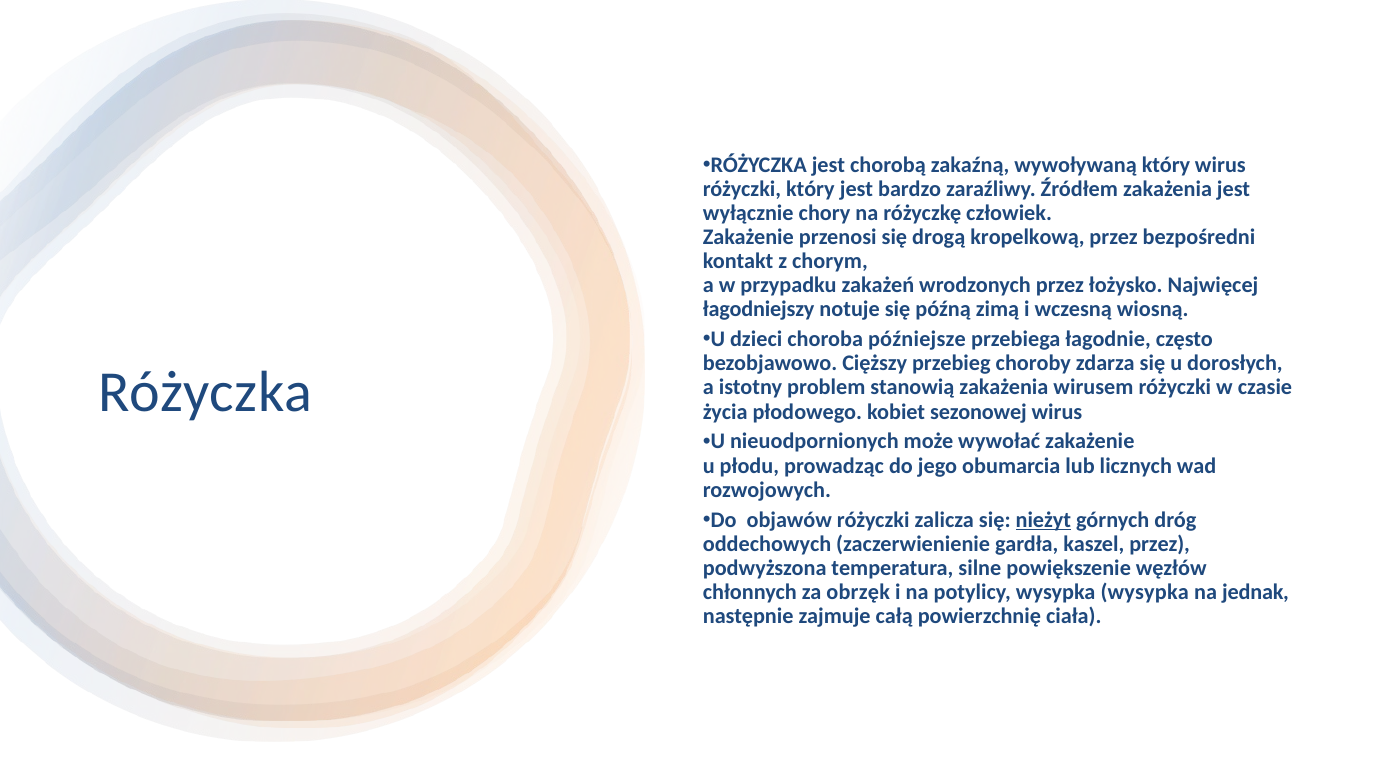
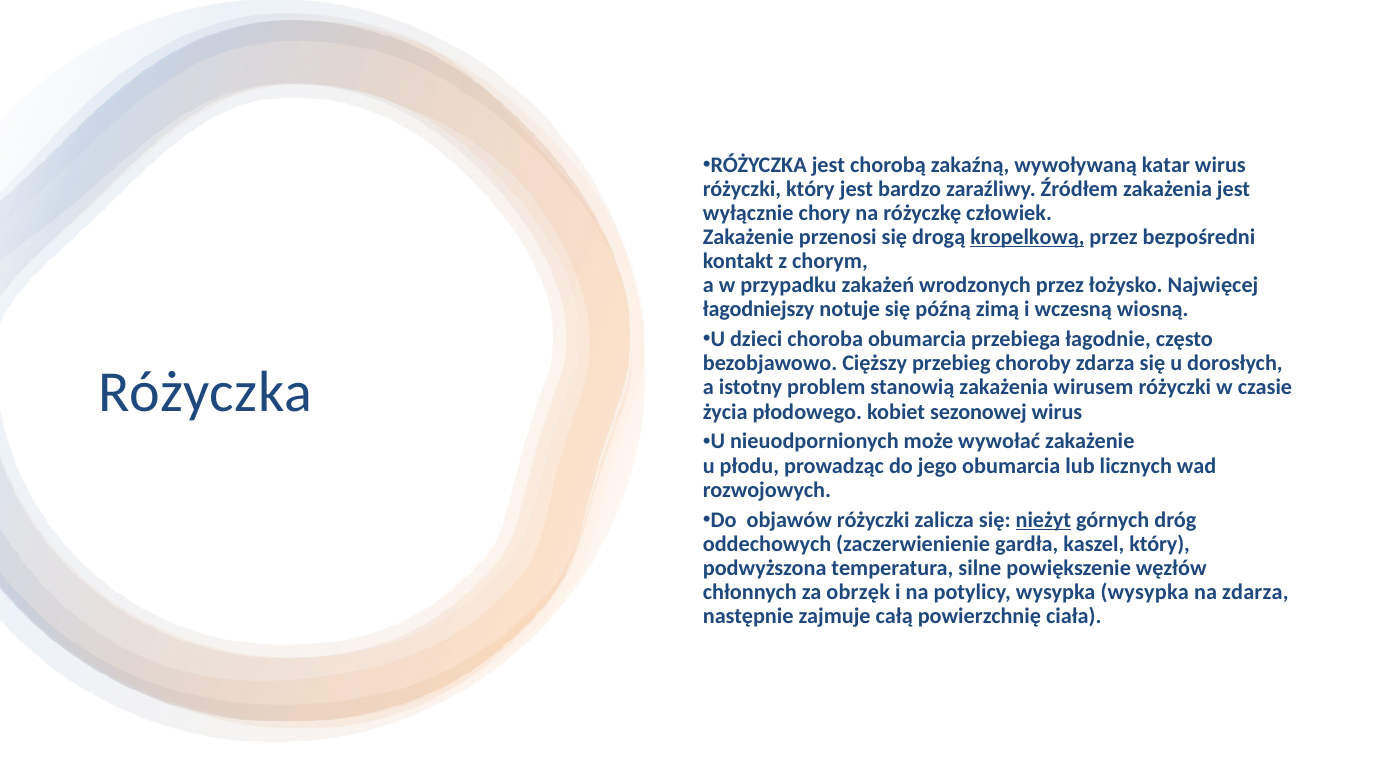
wywoływaną który: który -> katar
kropelkową underline: none -> present
choroba późniejsze: późniejsze -> obumarcia
kaszel przez: przez -> który
na jednak: jednak -> zdarza
